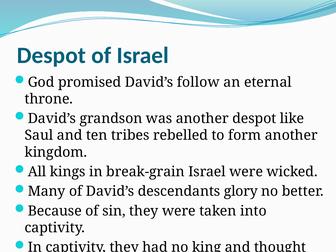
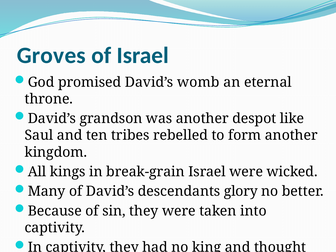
Despot at (51, 55): Despot -> Groves
follow: follow -> womb
